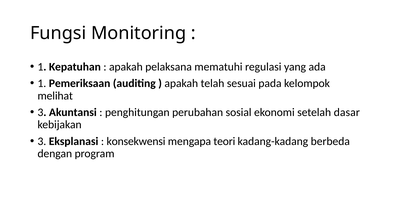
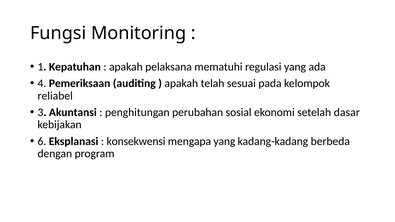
1 at (42, 83): 1 -> 4
melihat: melihat -> reliabel
3 at (42, 141): 3 -> 6
mengapa teori: teori -> yang
